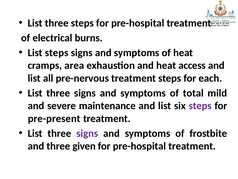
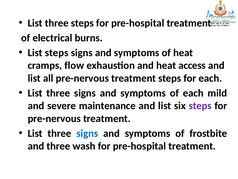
area: area -> flow
of total: total -> each
pre-present at (54, 118): pre-present -> pre-nervous
signs at (87, 133) colour: purple -> blue
given: given -> wash
